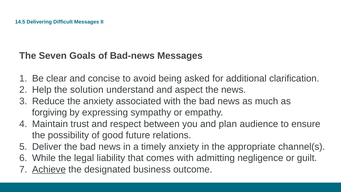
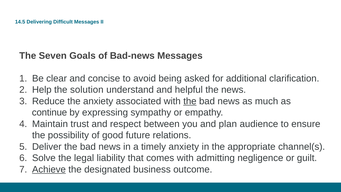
aspect: aspect -> helpful
the at (190, 101) underline: none -> present
forgiving: forgiving -> continue
While: While -> Solve
